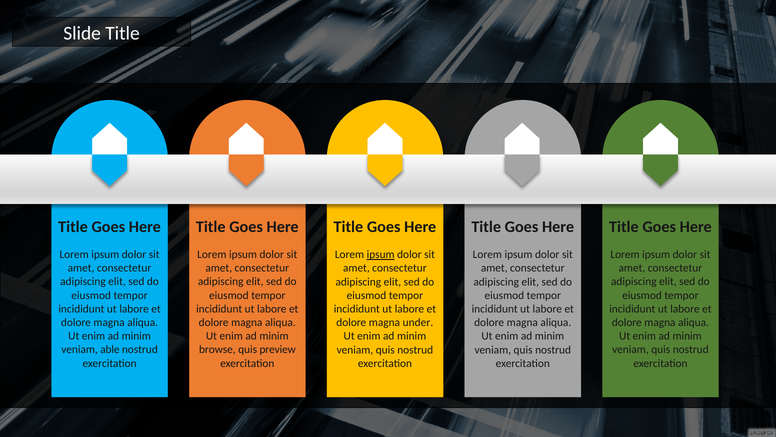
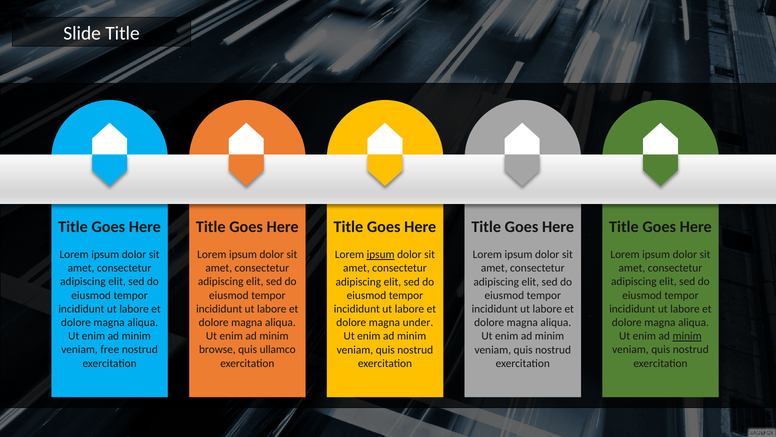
minim at (687, 336) underline: none -> present
able: able -> free
preview: preview -> ullamco
